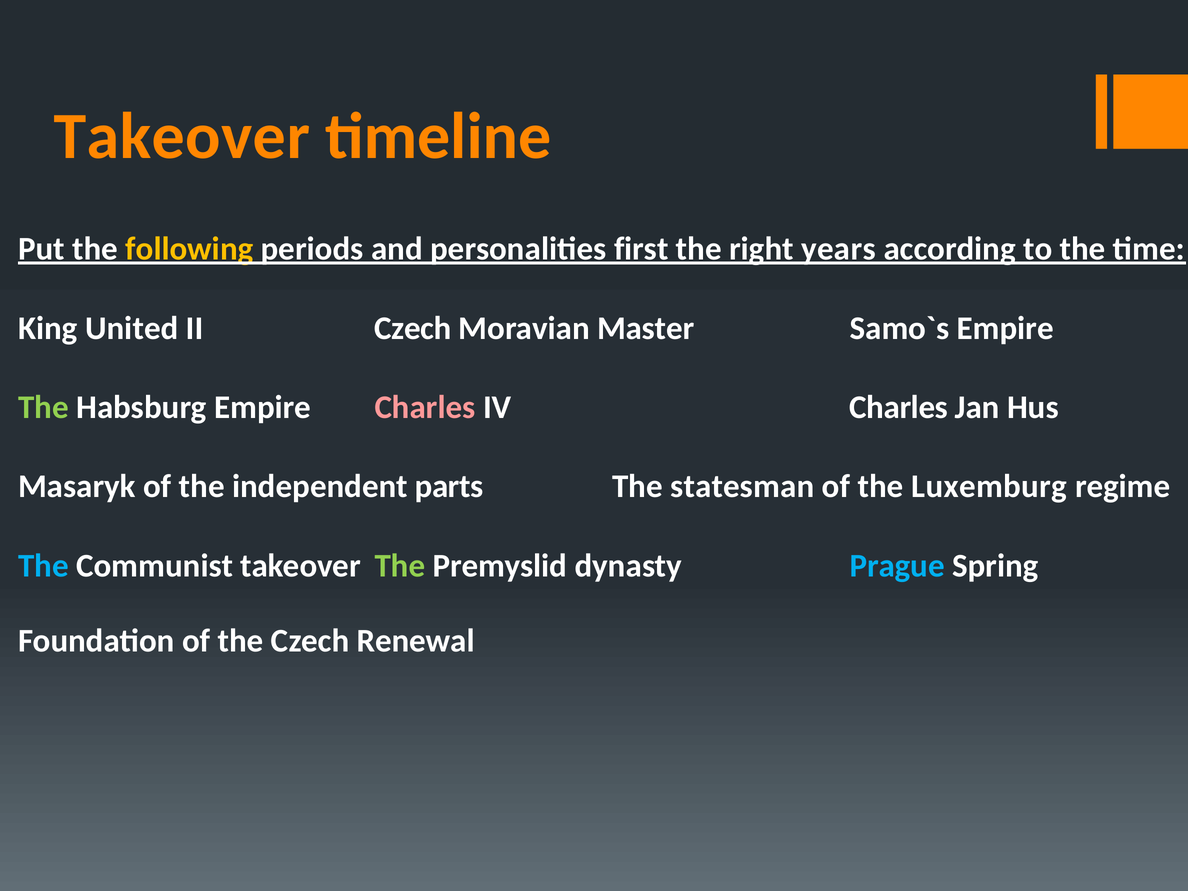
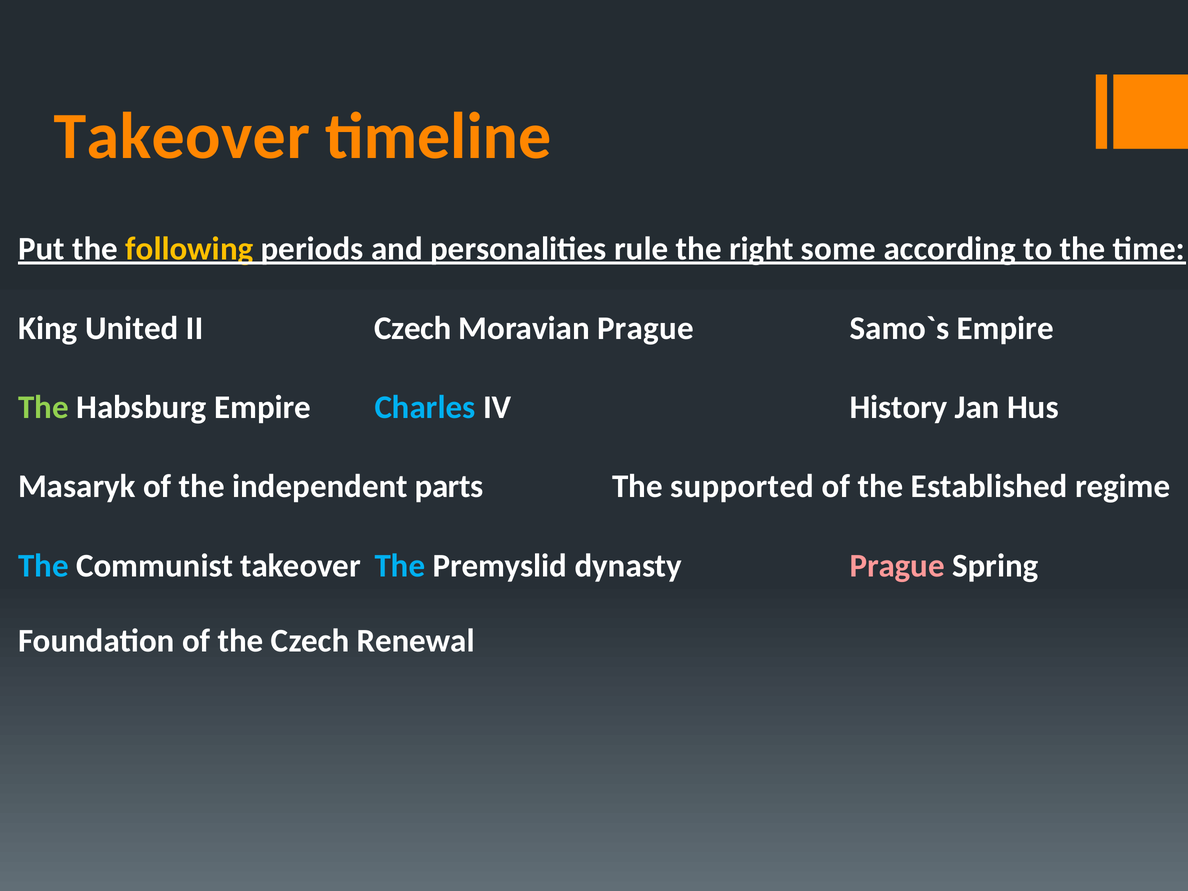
first: first -> rule
years: years -> some
Moravian Master: Master -> Prague
Charles at (425, 407) colour: pink -> light blue
IV Charles: Charles -> History
statesman: statesman -> supported
Luxemburg: Luxemburg -> Established
The at (400, 566) colour: light green -> light blue
Prague at (897, 566) colour: light blue -> pink
